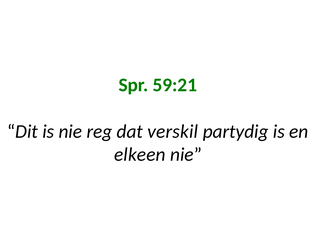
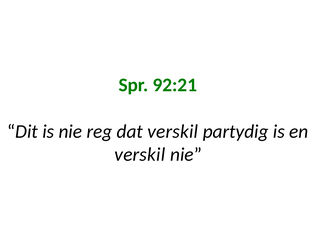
59:21: 59:21 -> 92:21
elkeen at (140, 155): elkeen -> verskil
